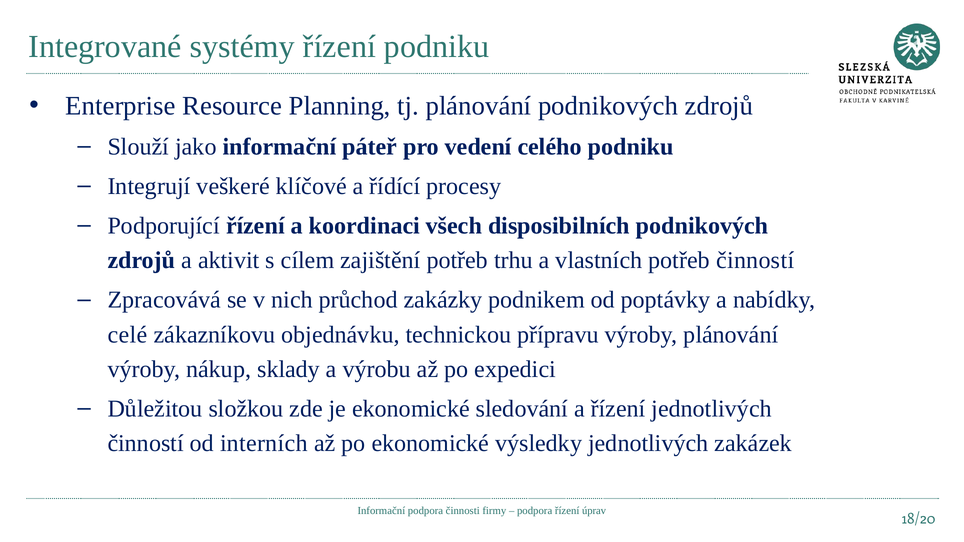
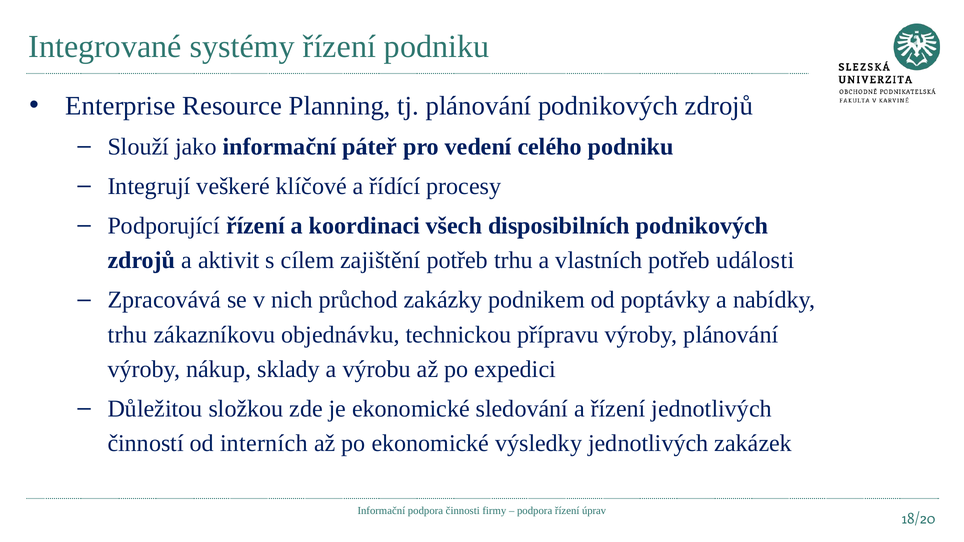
potřeb činností: činností -> události
celé at (128, 335): celé -> trhu
